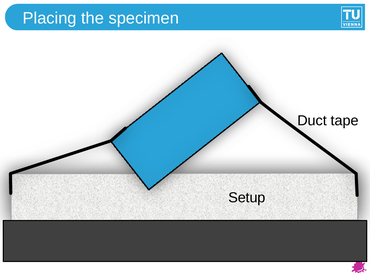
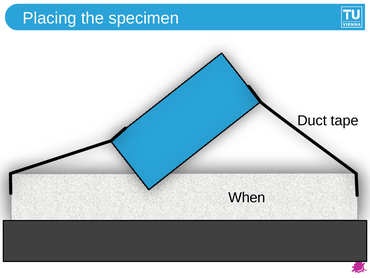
Setup: Setup -> When
